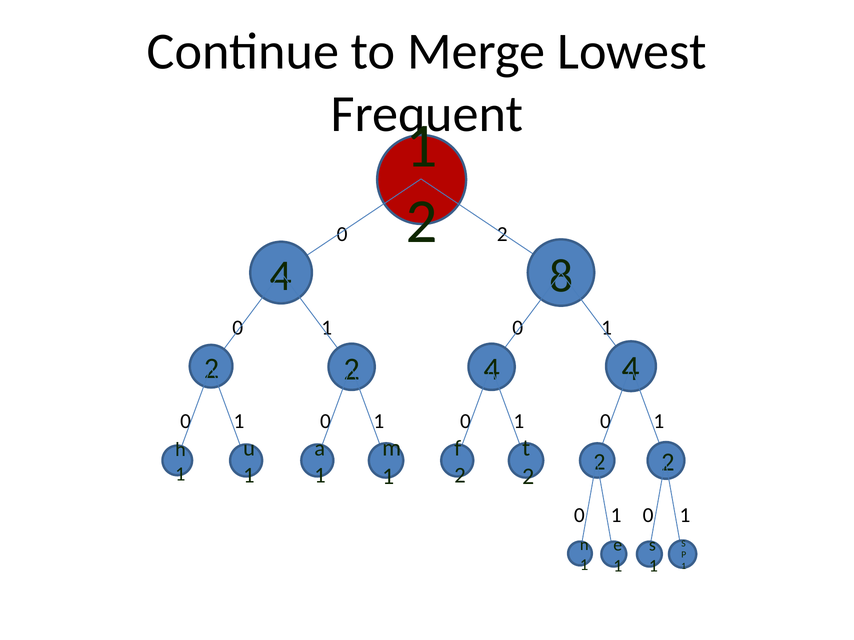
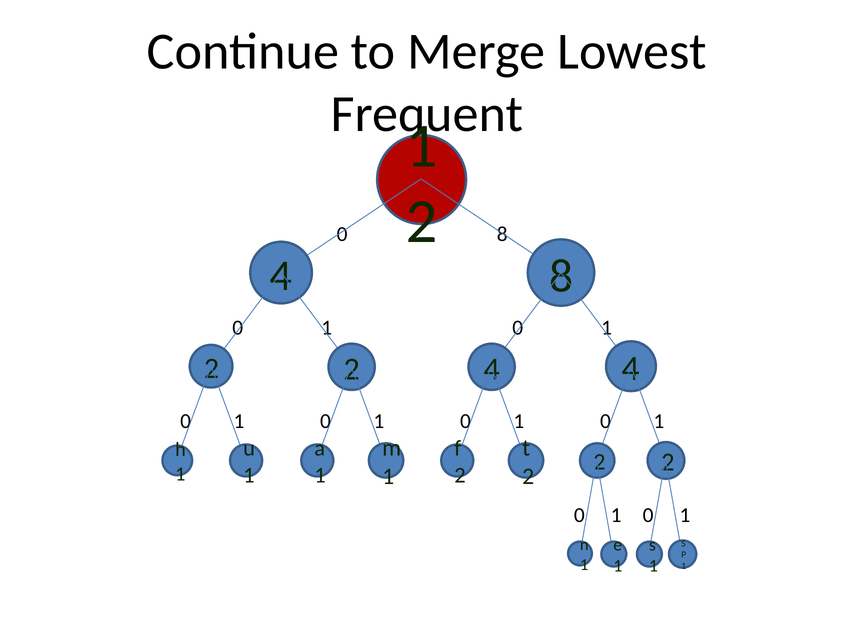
2 2: 2 -> 8
